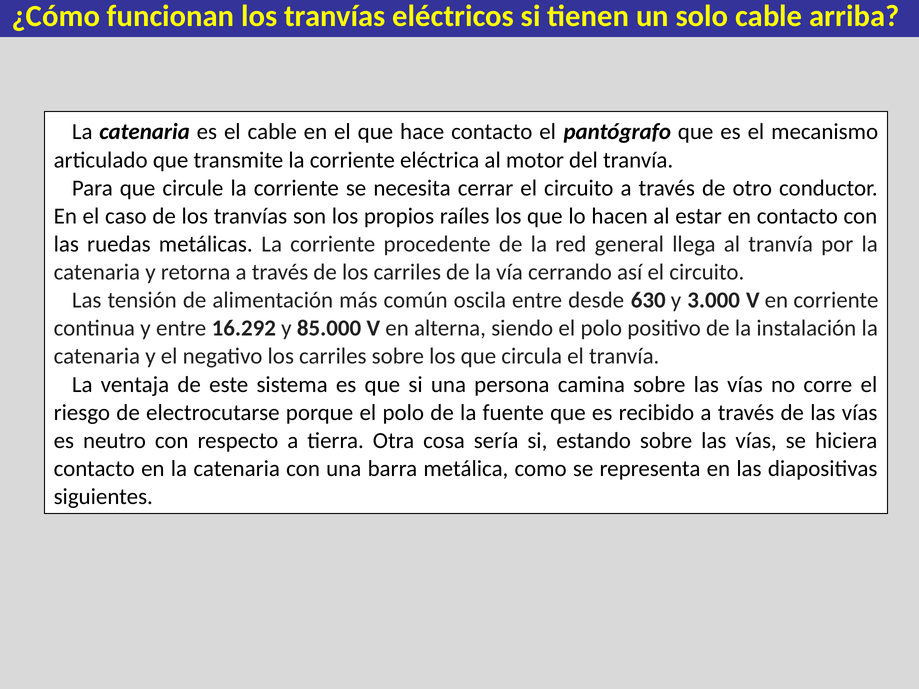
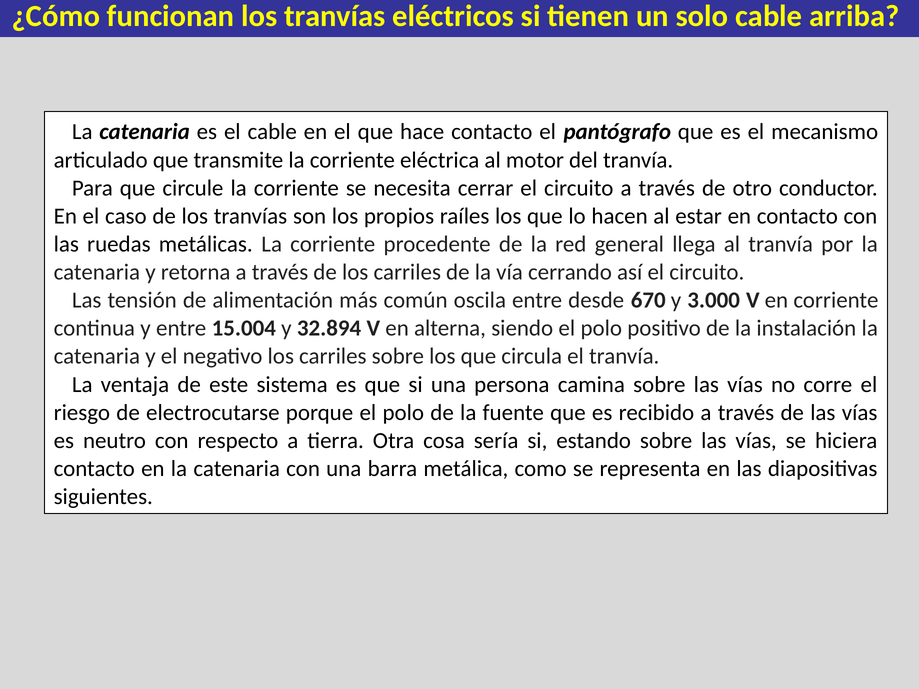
630: 630 -> 670
16.292: 16.292 -> 15.004
85.000: 85.000 -> 32.894
